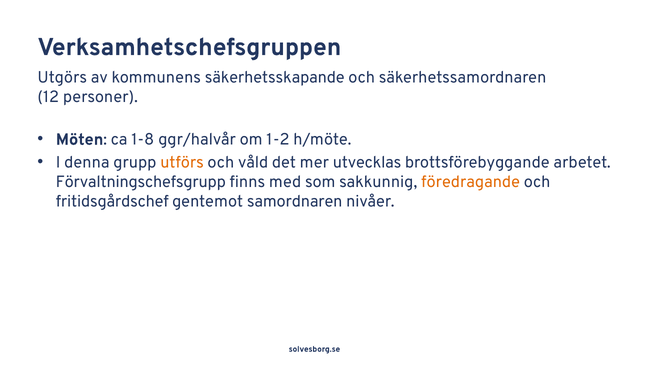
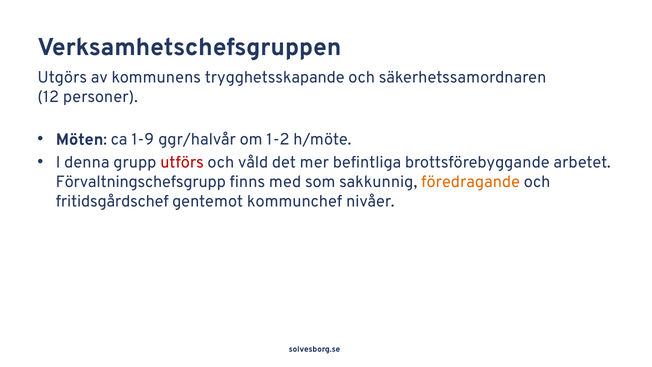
säkerhetsskapande: säkerhetsskapande -> trygghetsskapande
1-8: 1-8 -> 1-9
utförs colour: orange -> red
utvecklas: utvecklas -> befintliga
samordnaren: samordnaren -> kommunchef
